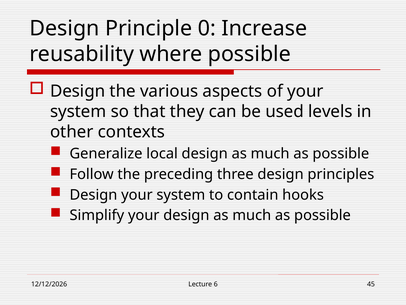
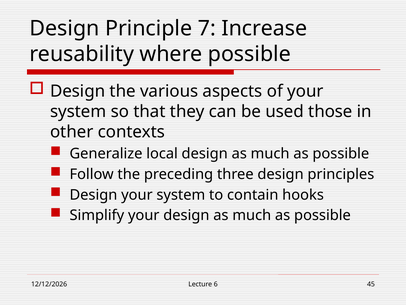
0: 0 -> 7
levels: levels -> those
